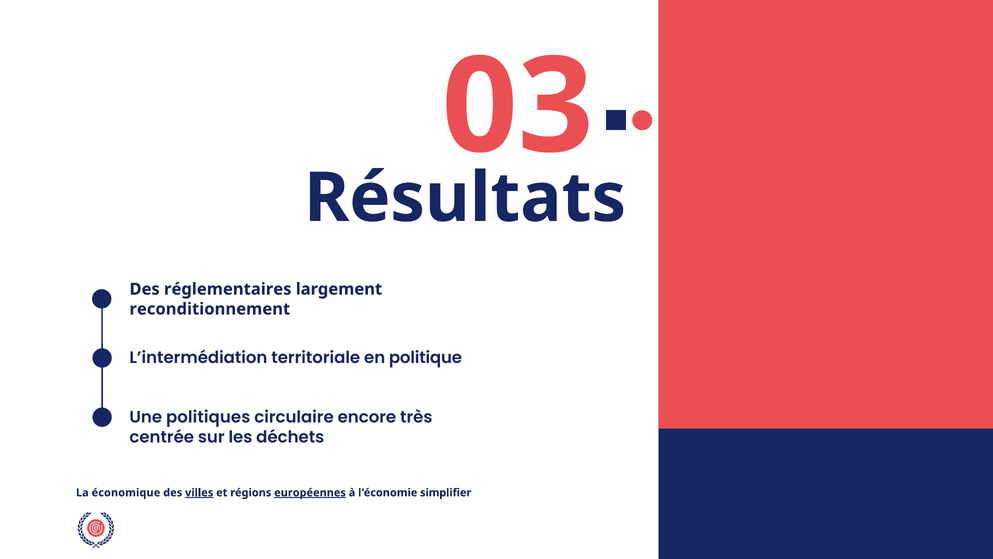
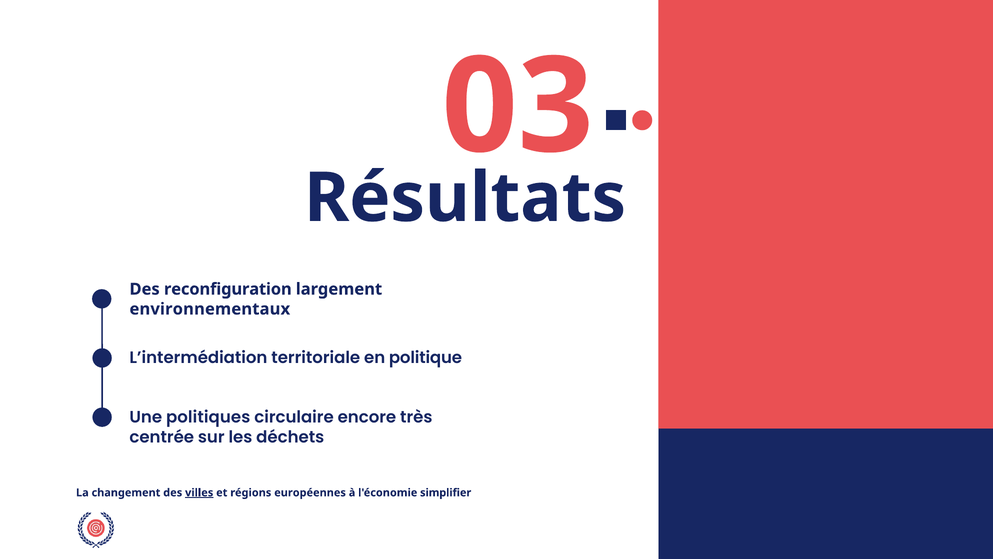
réglementaires: réglementaires -> reconfiguration
reconditionnement: reconditionnement -> environnementaux
économique: économique -> changement
européennes underline: present -> none
